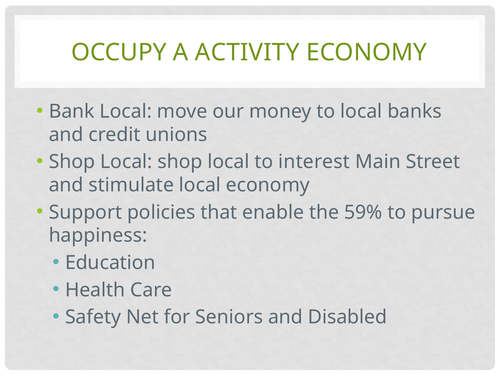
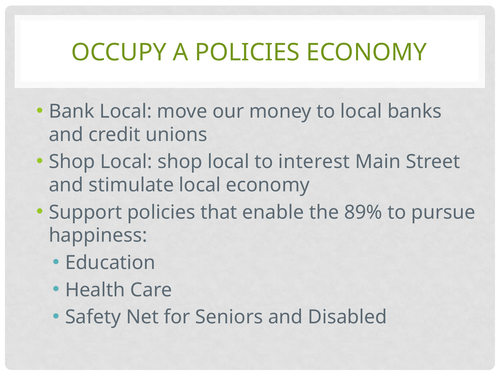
A ACTIVITY: ACTIVITY -> POLICIES
59%: 59% -> 89%
